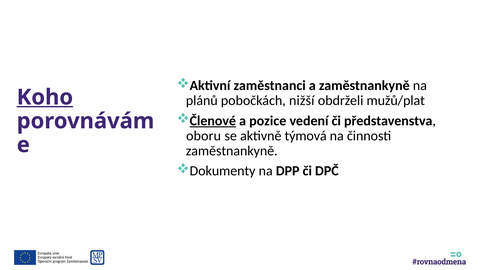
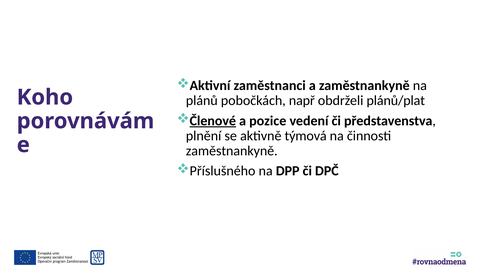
Koho underline: present -> none
nižší: nižší -> např
mužů/plat: mužů/plat -> plánů/plat
oboru: oboru -> plnění
Dokumenty: Dokumenty -> Příslušného
